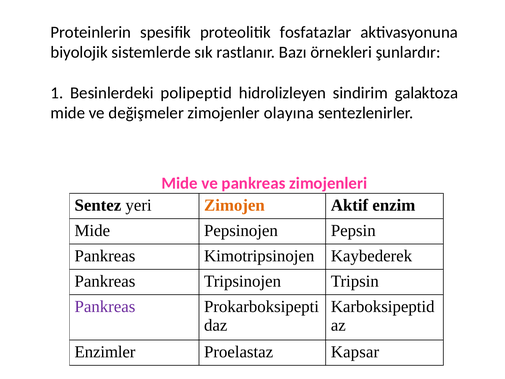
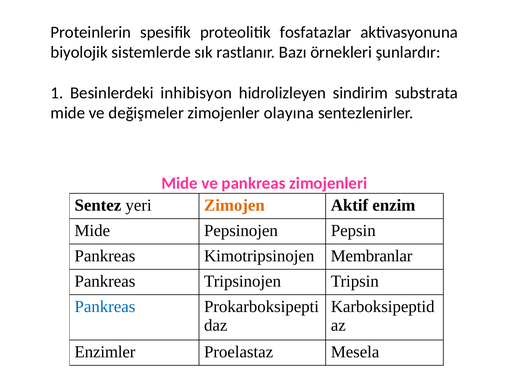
polipeptid: polipeptid -> inhibisyon
galaktoza: galaktoza -> substrata
Kaybederek: Kaybederek -> Membranlar
Pankreas at (105, 306) colour: purple -> blue
Kapsar: Kapsar -> Mesela
